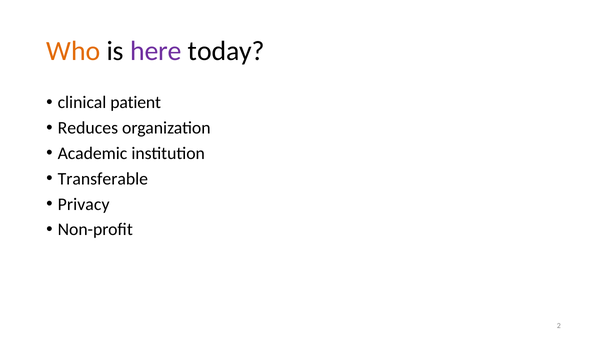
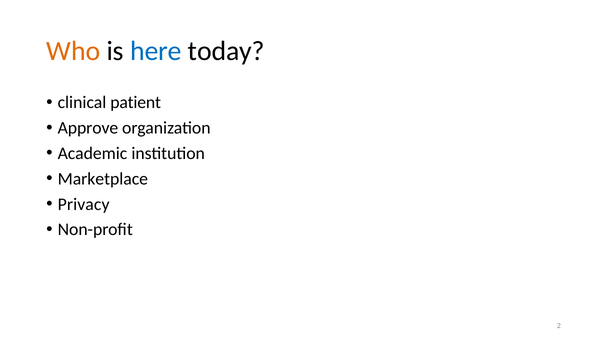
here colour: purple -> blue
Reduces: Reduces -> Approve
Transferable: Transferable -> Marketplace
